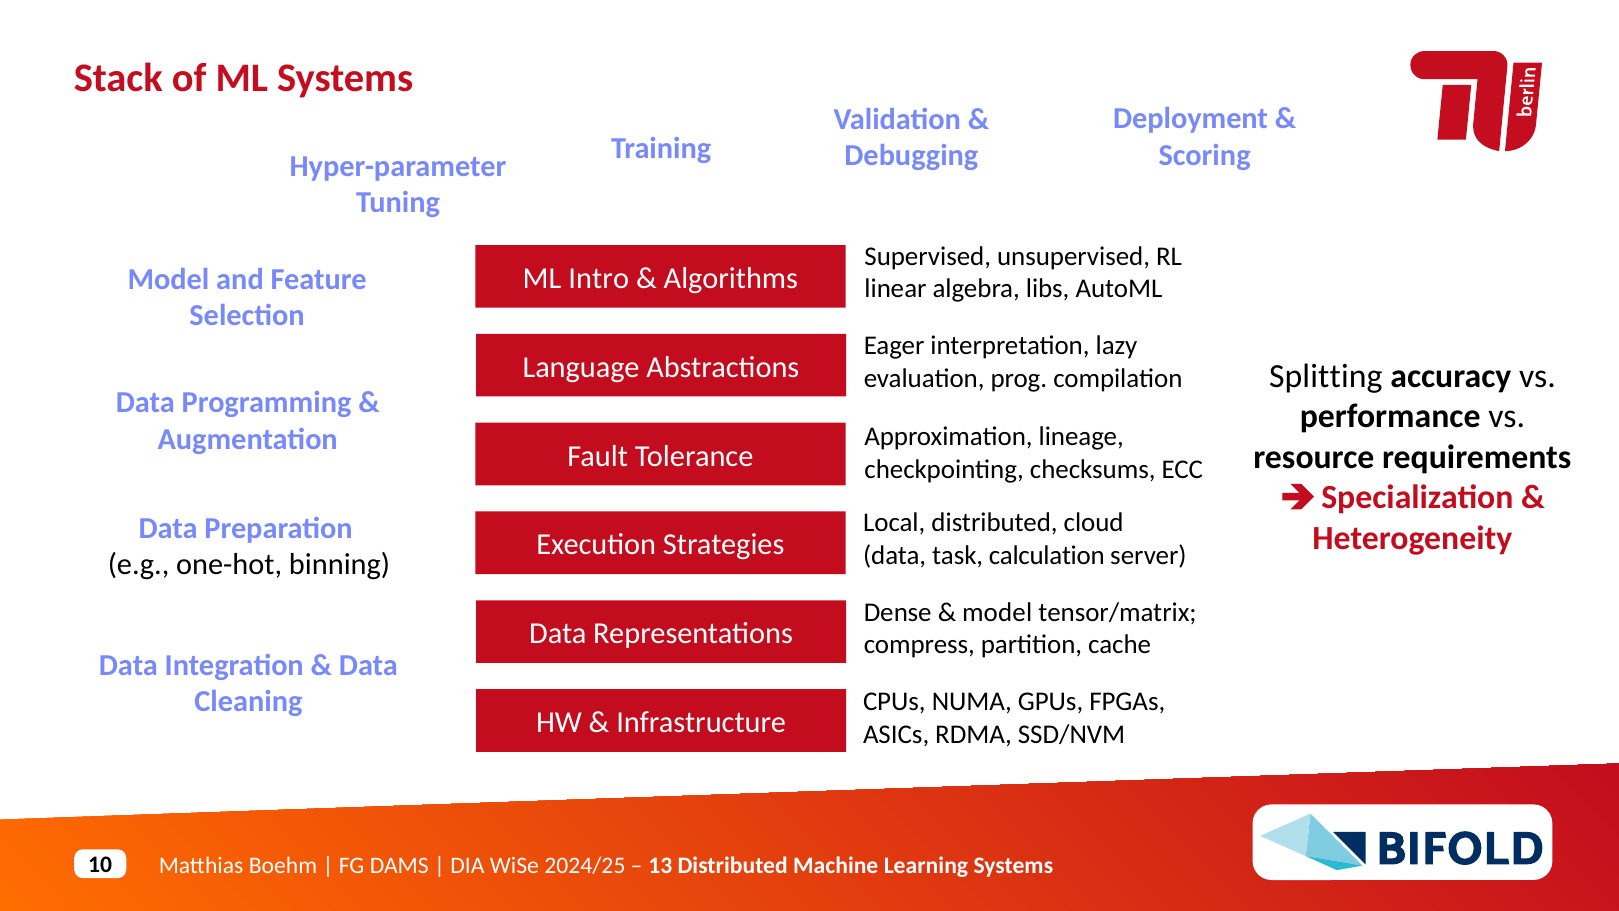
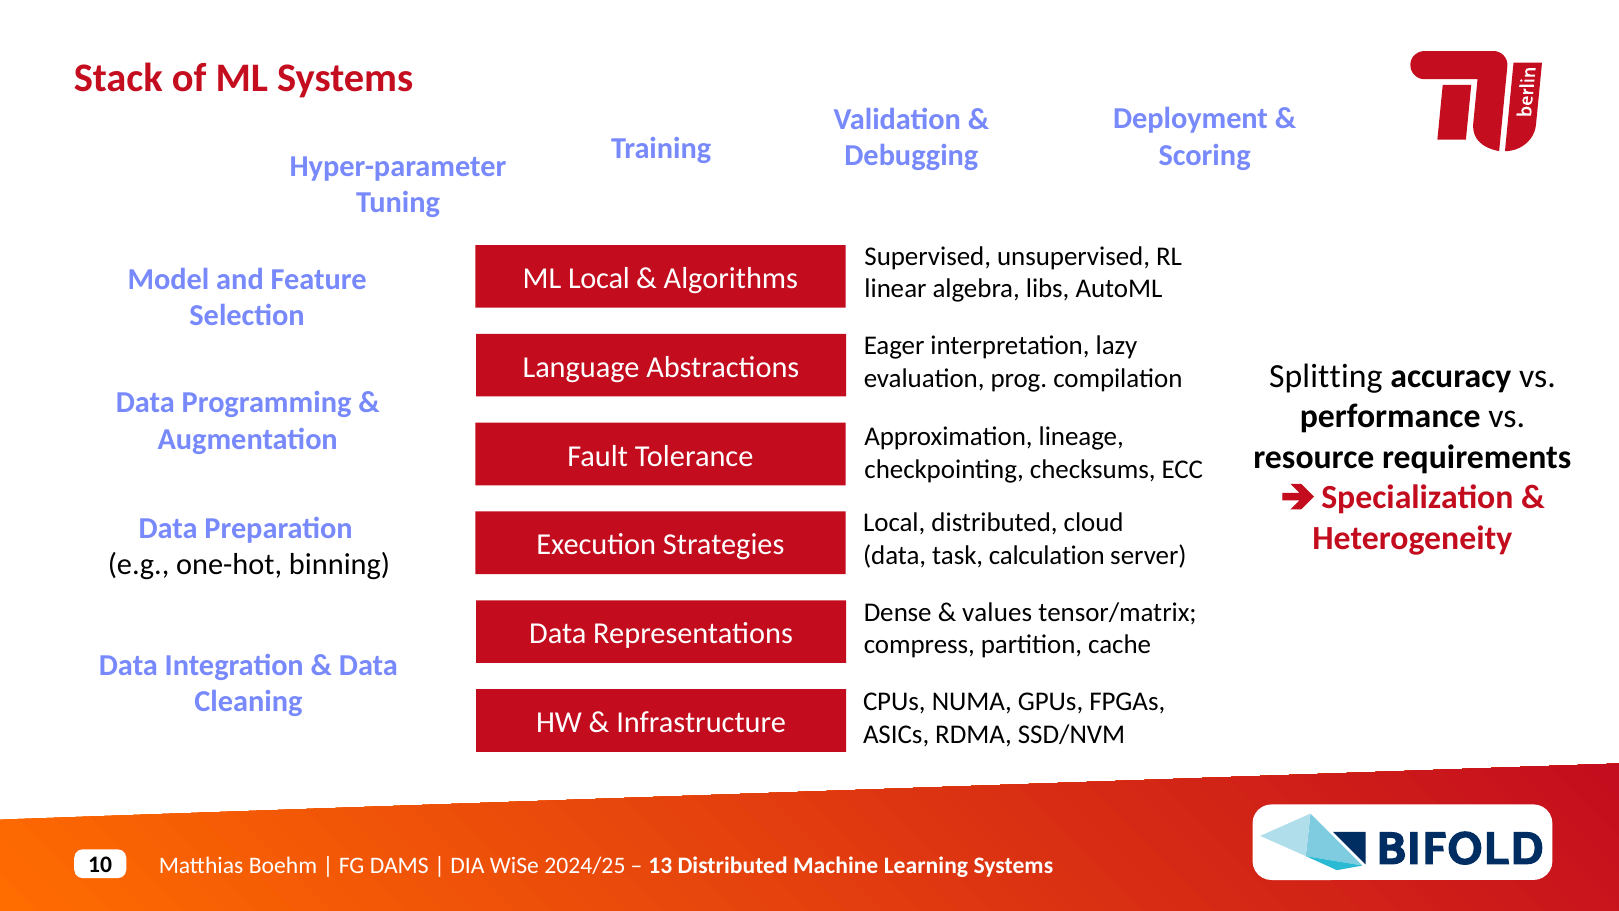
ML Intro: Intro -> Local
model at (997, 612): model -> values
